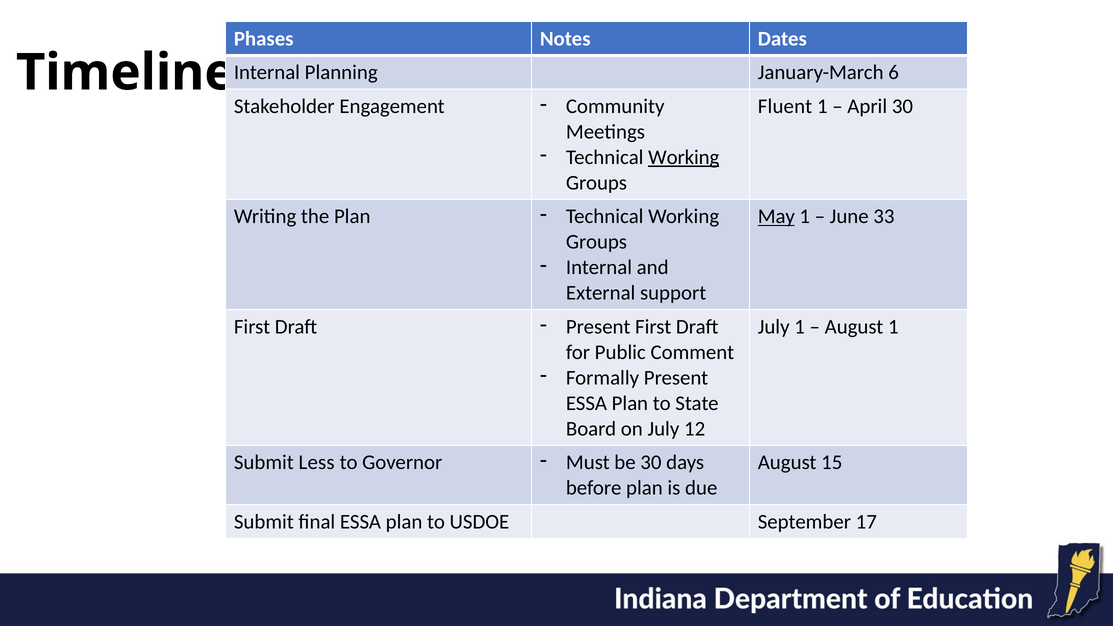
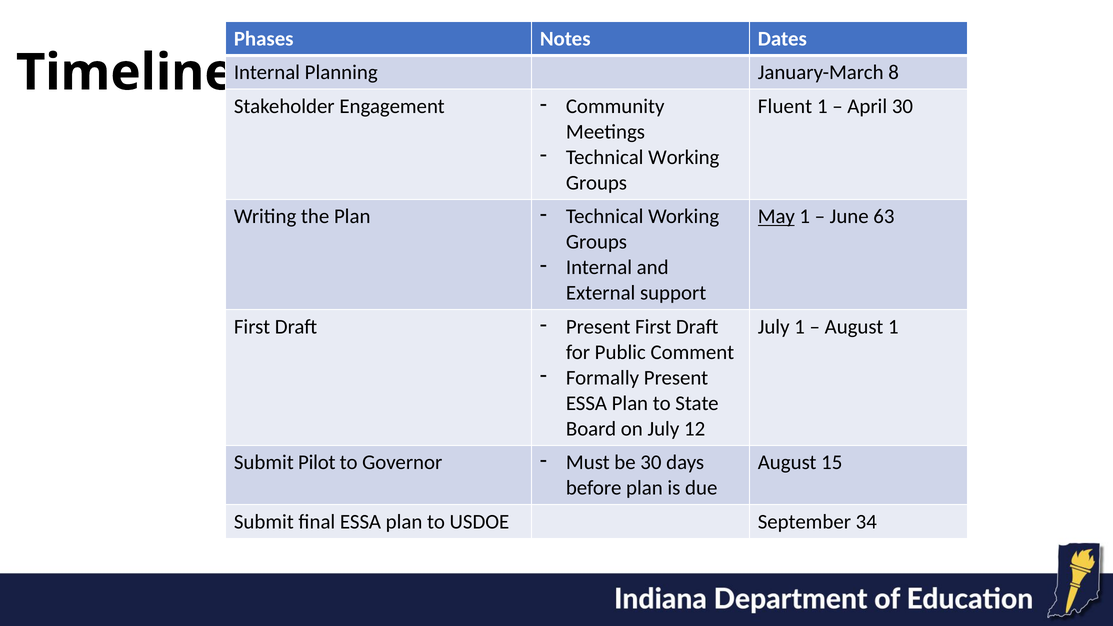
6: 6 -> 8
Working at (684, 157) underline: present -> none
33: 33 -> 63
Less: Less -> Pilot
17: 17 -> 34
